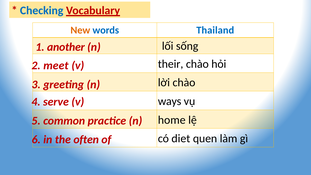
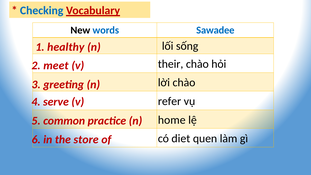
New colour: orange -> black
Thailand: Thailand -> Sawadee
another: another -> healthy
ways: ways -> refer
often: often -> store
